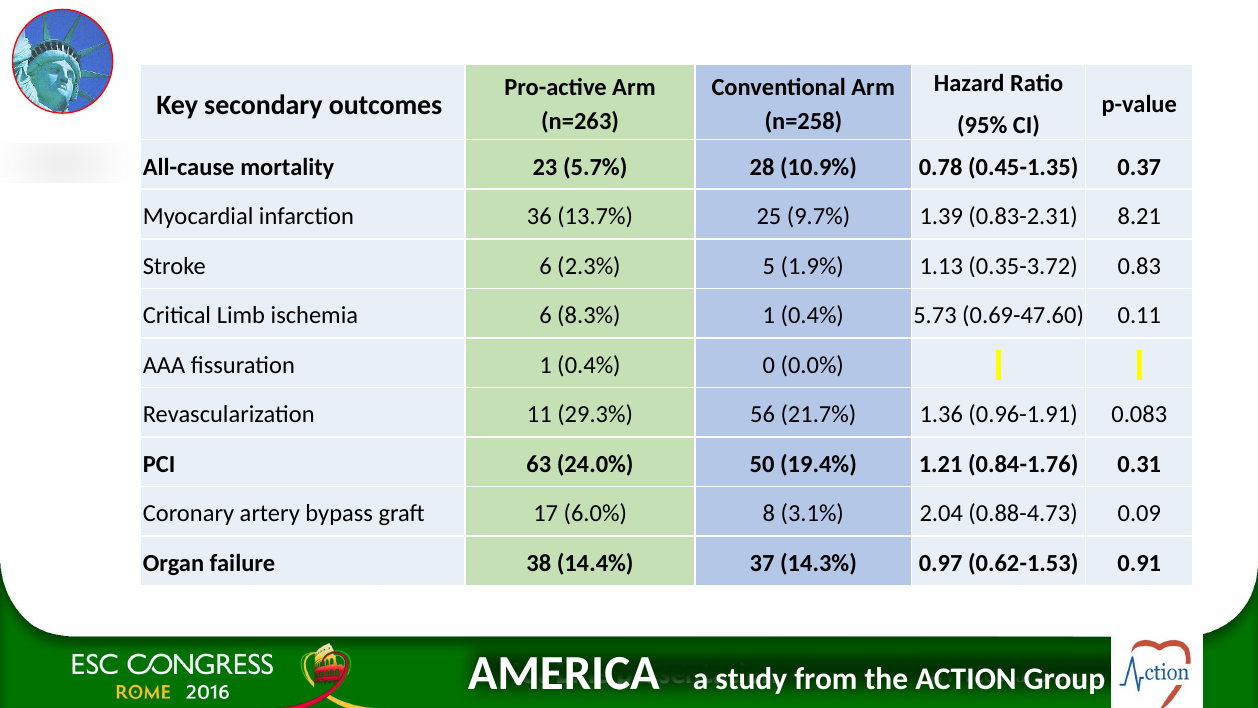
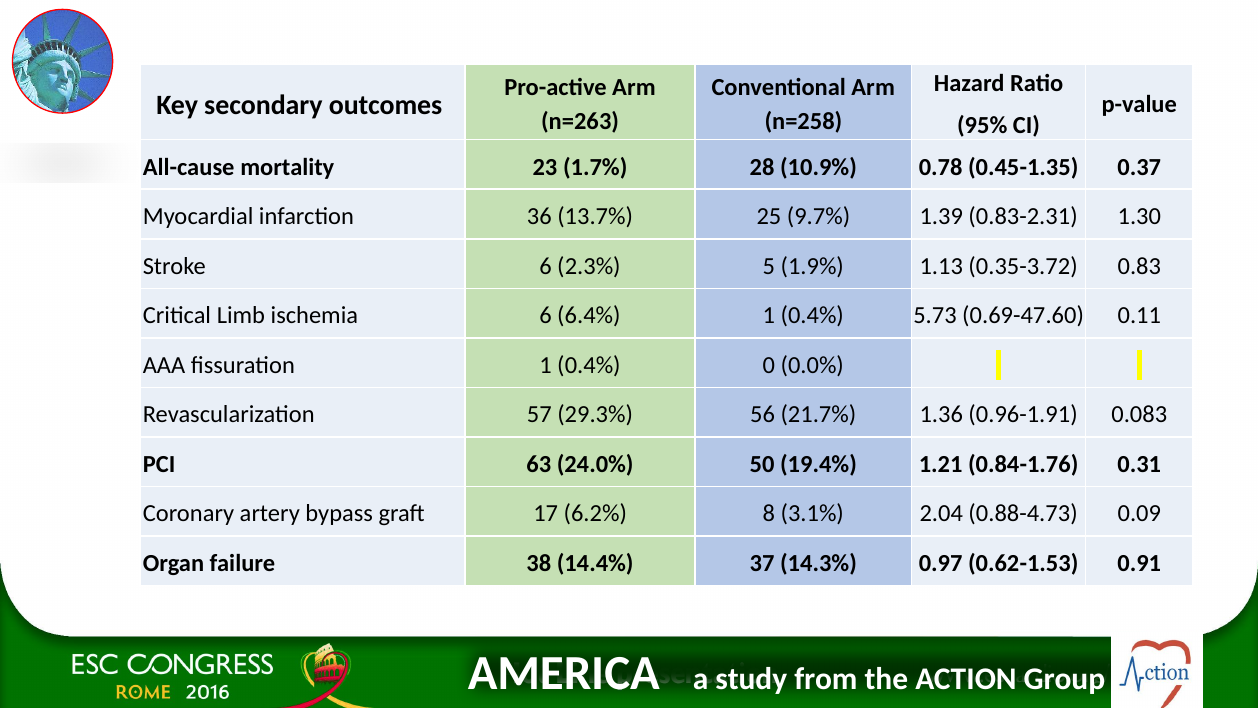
5.7%: 5.7% -> 1.7%
8.21: 8.21 -> 1.30
8.3%: 8.3% -> 6.4%
11: 11 -> 57
6.0%: 6.0% -> 6.2%
